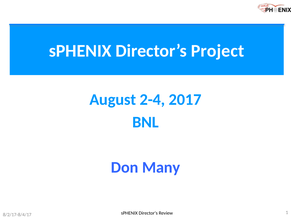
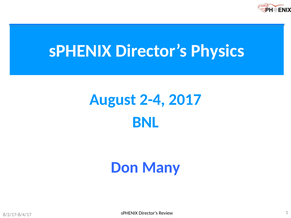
Project: Project -> Physics
